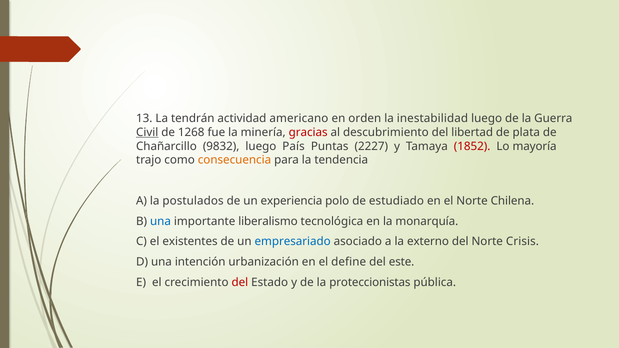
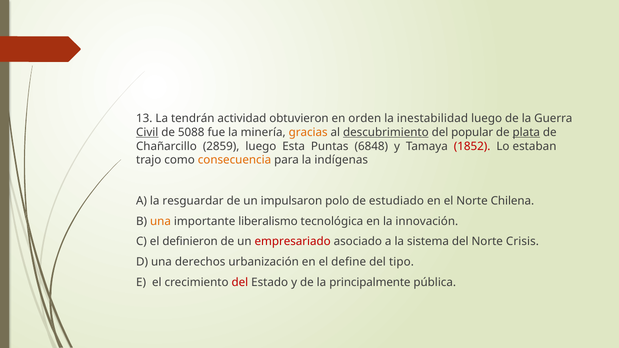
americano: americano -> obtuvieron
1268: 1268 -> 5088
gracias colour: red -> orange
descubrimiento underline: none -> present
libertad: libertad -> popular
plata underline: none -> present
9832: 9832 -> 2859
País: País -> Esta
2227: 2227 -> 6848
mayoría: mayoría -> estaban
tendencia: tendencia -> indígenas
postulados: postulados -> resguardar
experiencia: experiencia -> impulsaron
una at (161, 221) colour: blue -> orange
monarquía: monarquía -> innovación
existentes: existentes -> definieron
empresariado colour: blue -> red
externo: externo -> sistema
intención: intención -> derechos
este: este -> tipo
proteccionistas: proteccionistas -> principalmente
